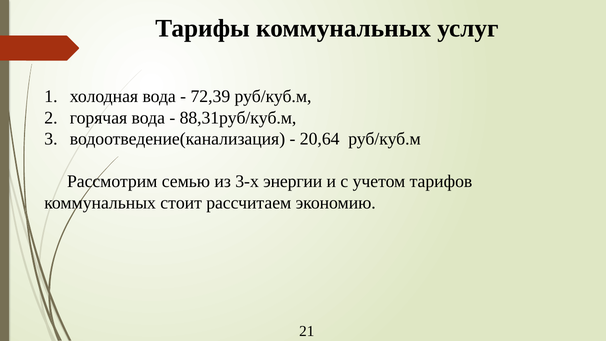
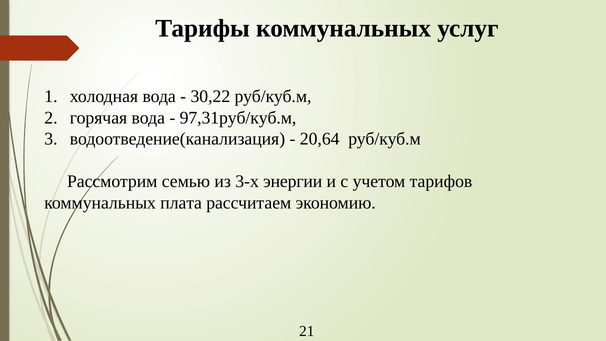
72,39: 72,39 -> 30,22
88,31руб/куб.м: 88,31руб/куб.м -> 97,31руб/куб.м
стоит: стоит -> плата
